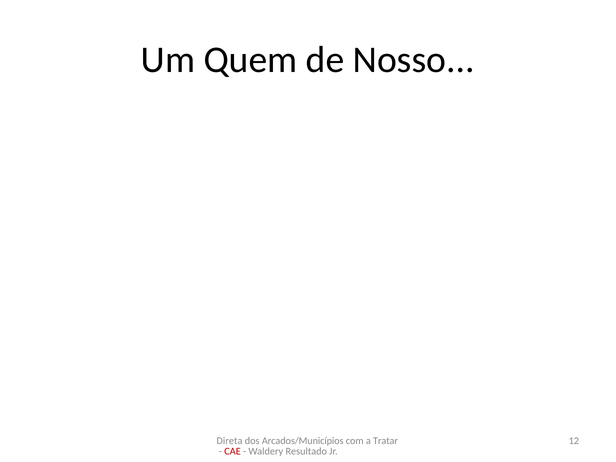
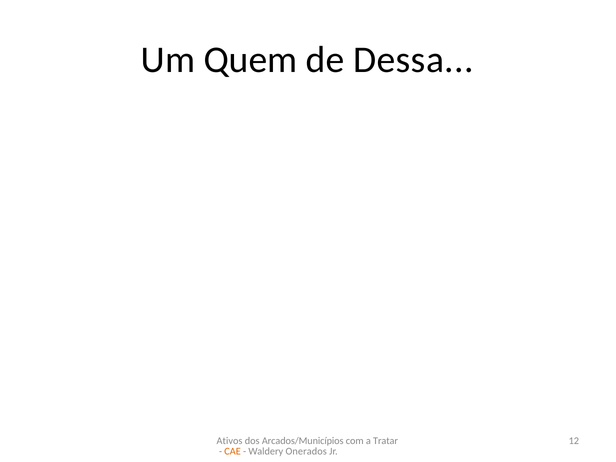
Nosso: Nosso -> Dessa
Direta: Direta -> Ativos
CAE colour: red -> orange
Resultado: Resultado -> Onerados
